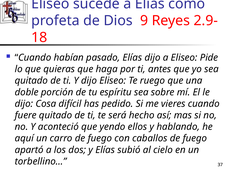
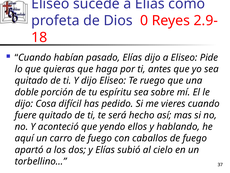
9: 9 -> 0
